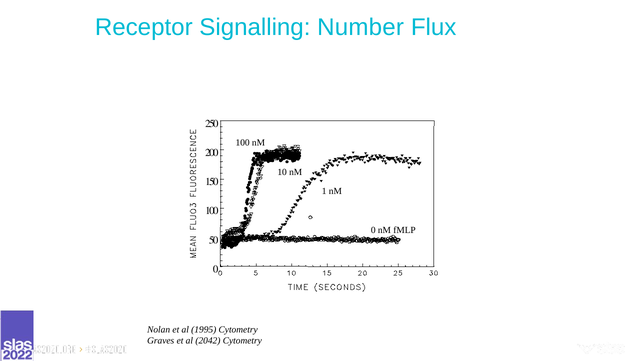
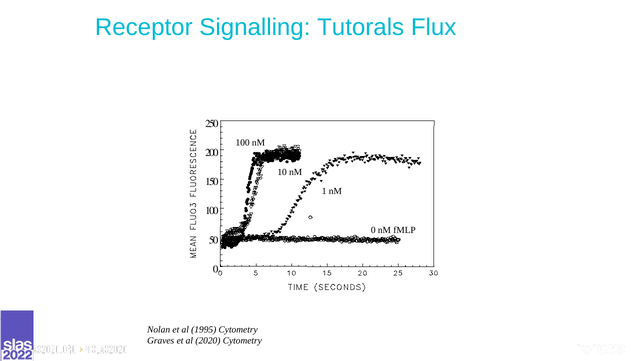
Number: Number -> Tutorals
2042: 2042 -> 2020
